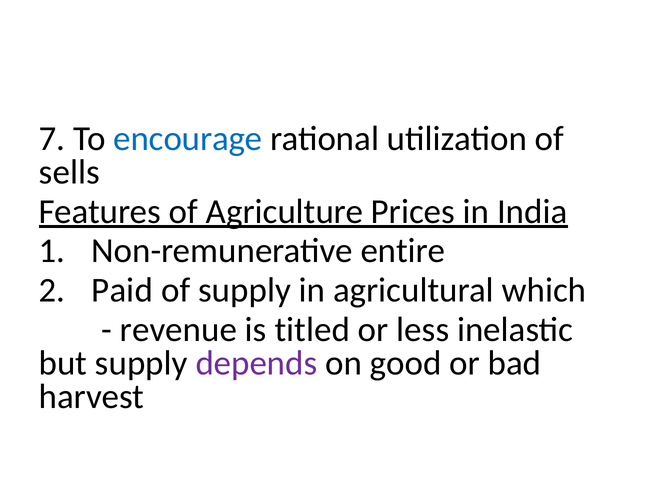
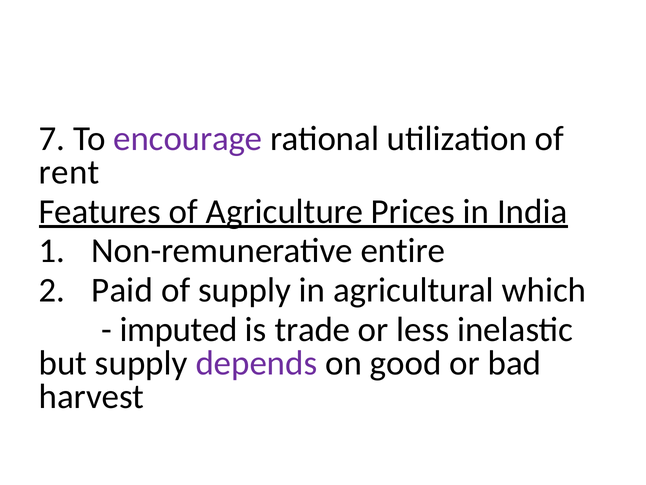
encourage colour: blue -> purple
sells: sells -> rent
revenue: revenue -> imputed
titled: titled -> trade
